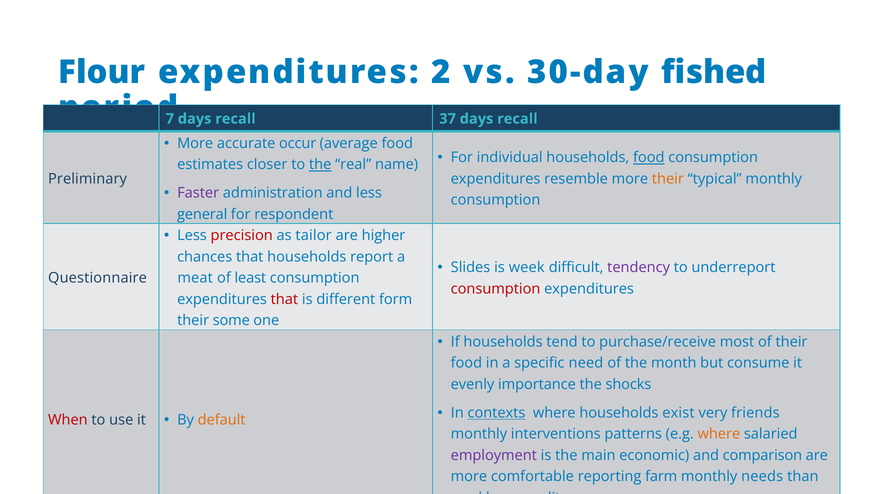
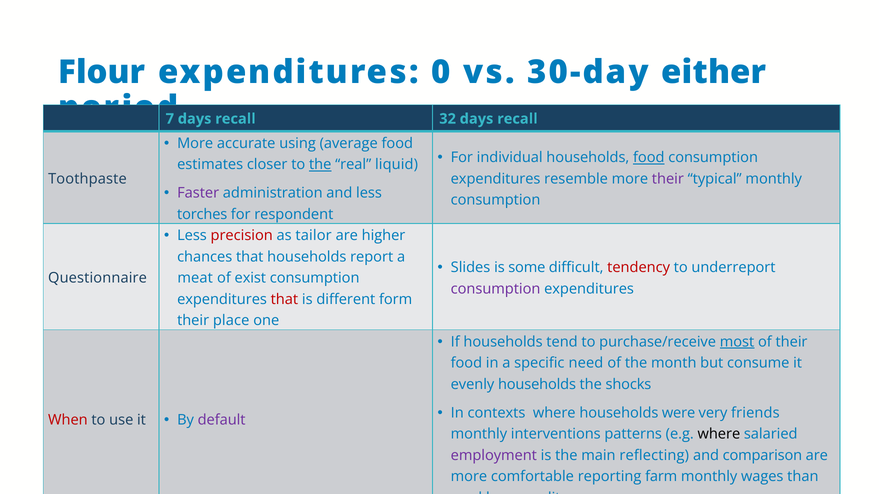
2: 2 -> 0
fished: fished -> either
37: 37 -> 32
occur: occur -> using
name: name -> liquid
Preliminary: Preliminary -> Toothpaste
their at (668, 179) colour: orange -> purple
general: general -> torches
week: week -> some
tendency colour: purple -> red
least: least -> exist
consumption at (496, 289) colour: red -> purple
some: some -> place
most underline: none -> present
evenly importance: importance -> households
contexts underline: present -> none
exist: exist -> were
default colour: orange -> purple
where at (719, 435) colour: orange -> black
economic: economic -> reflecting
needs: needs -> wages
